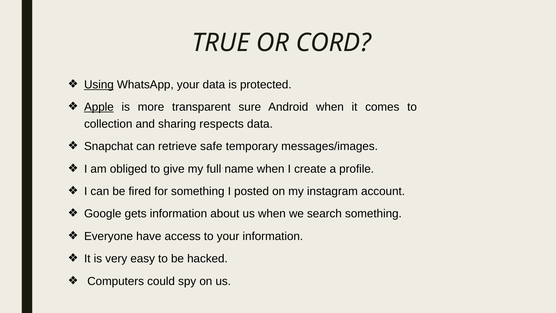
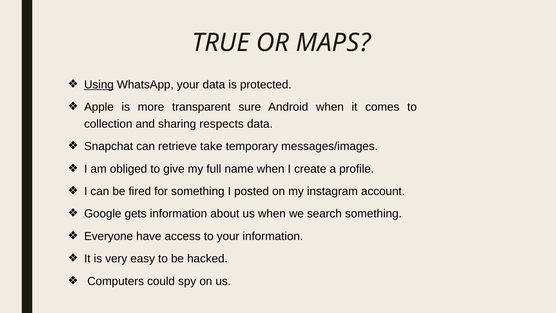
CORD: CORD -> MAPS
Apple underline: present -> none
safe: safe -> take
